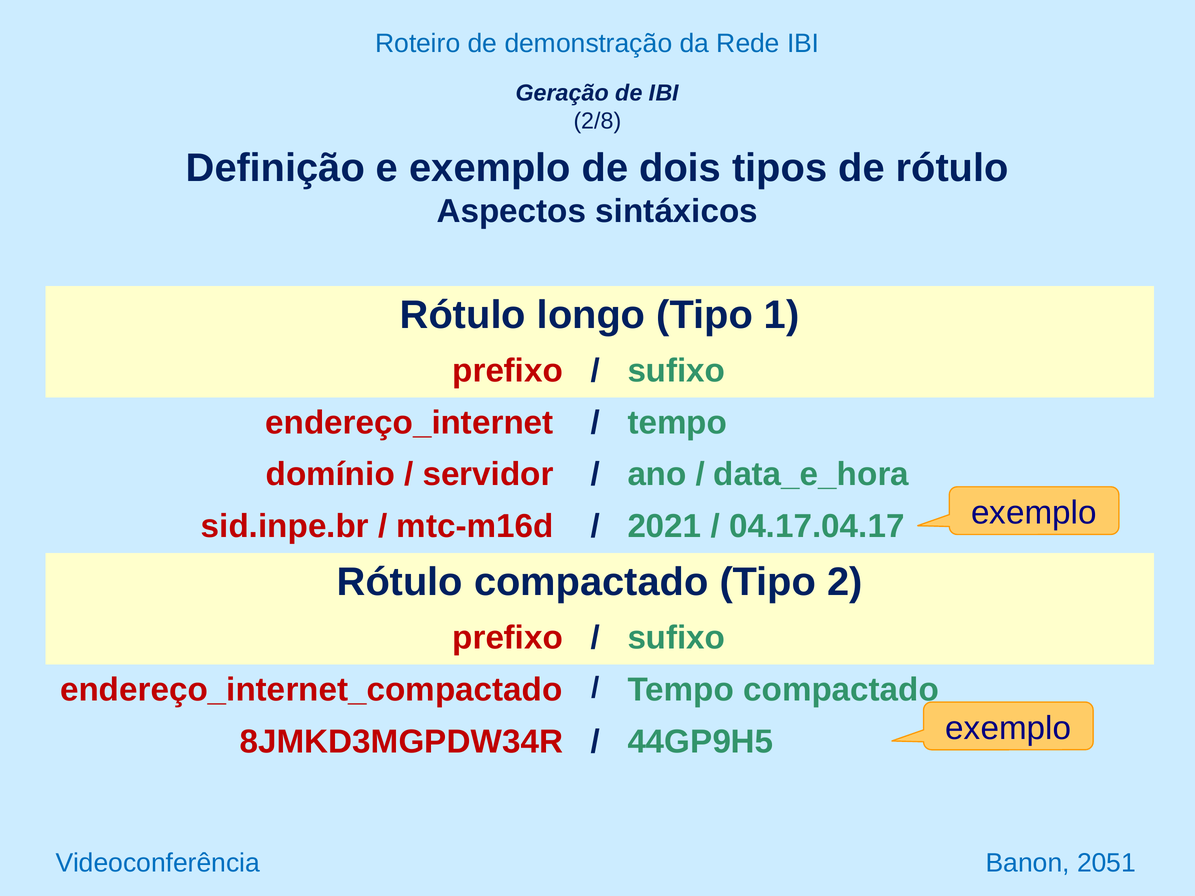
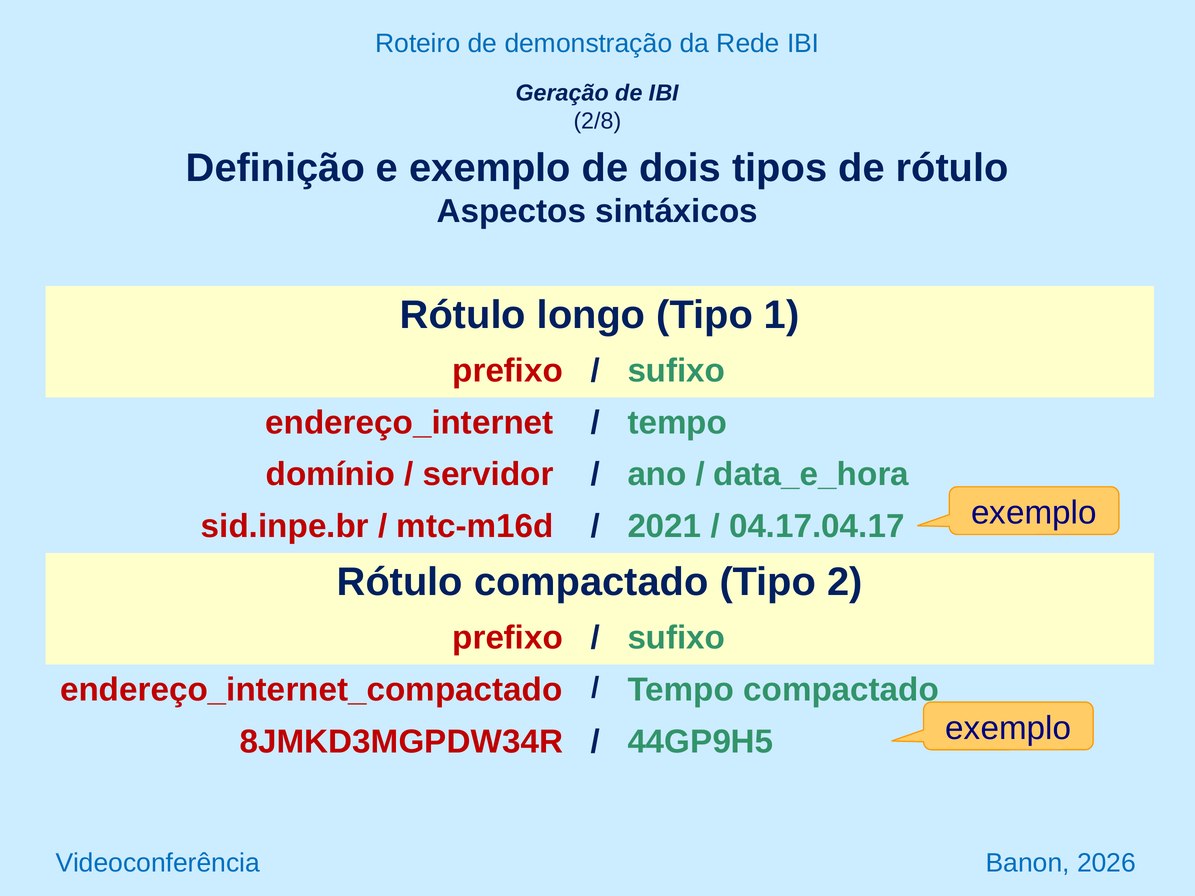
2051: 2051 -> 2026
